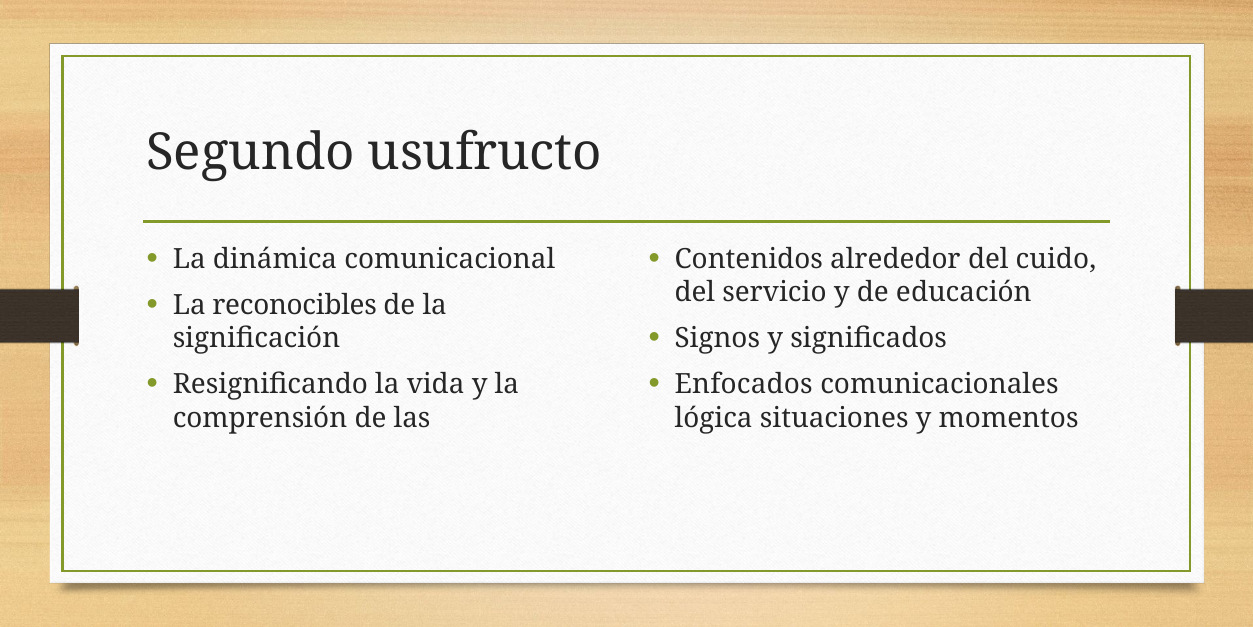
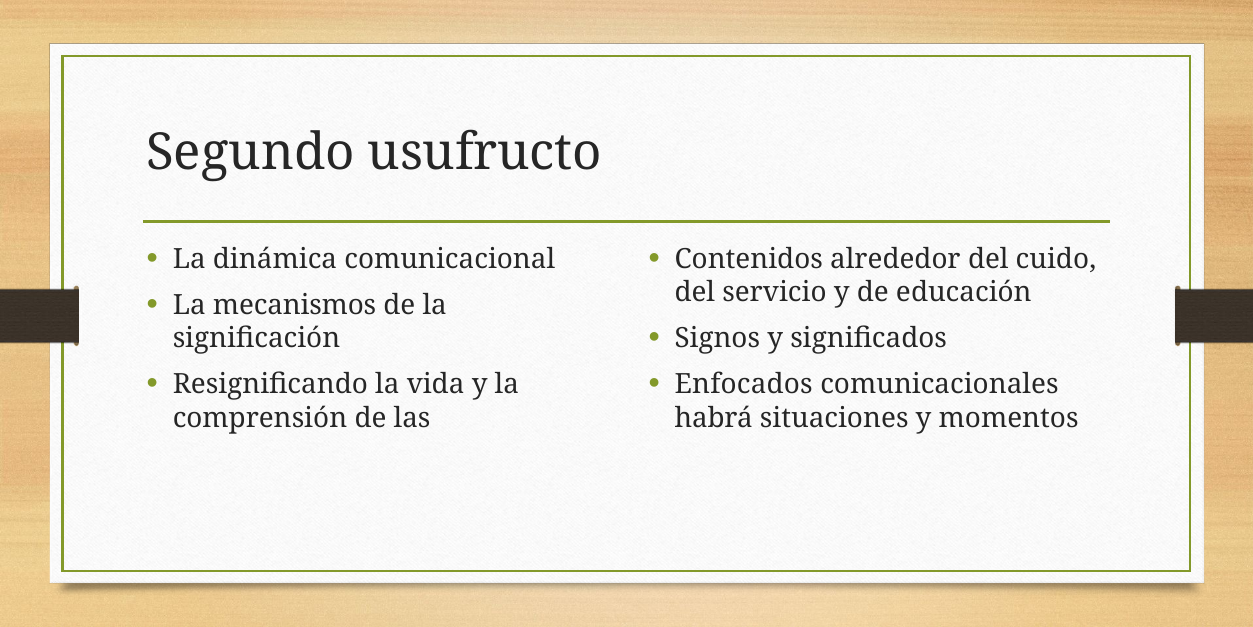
reconocibles: reconocibles -> mecanismos
lógica: lógica -> habrá
